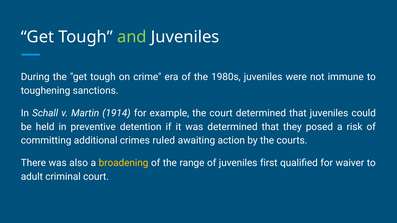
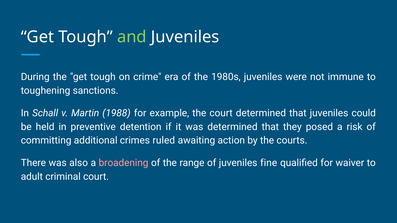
1914: 1914 -> 1988
broadening colour: yellow -> pink
first: first -> fine
